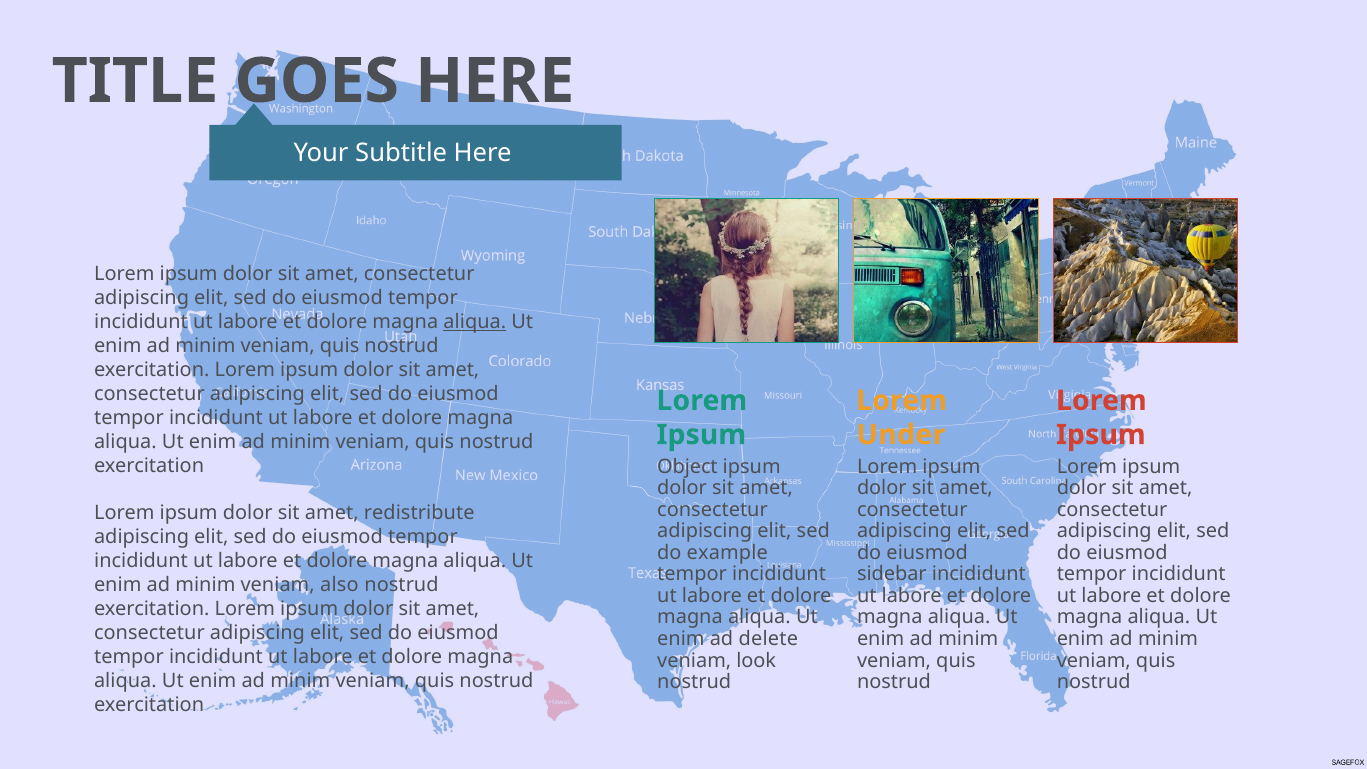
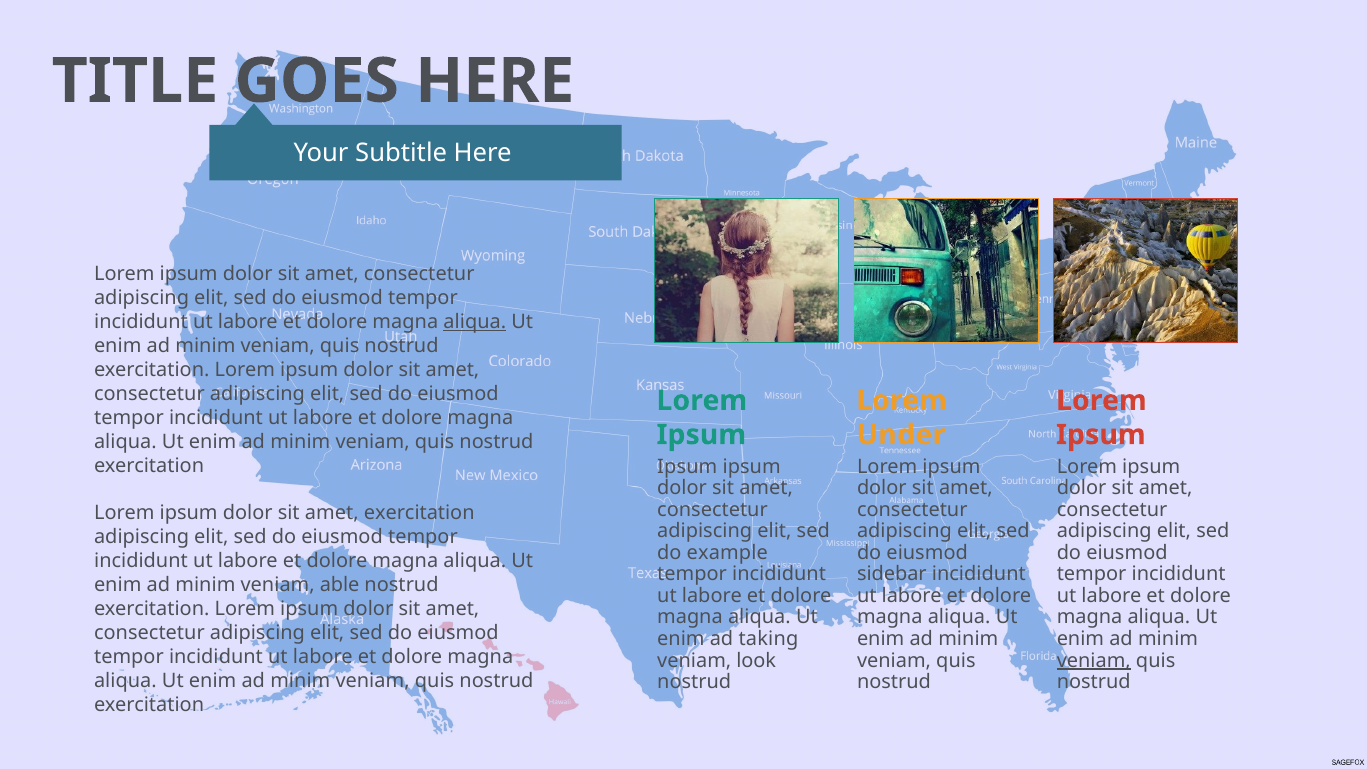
Object at (687, 466): Object -> Ipsum
amet redistribute: redistribute -> exercitation
also: also -> able
delete: delete -> taking
veniam at (1094, 660) underline: none -> present
